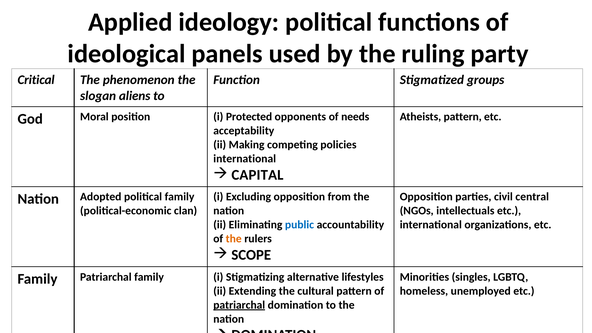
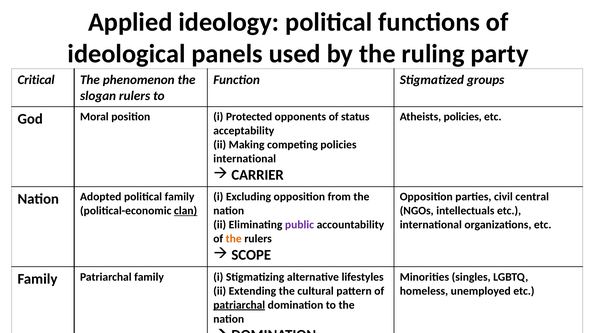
slogan aliens: aliens -> rulers
Atheists pattern: pattern -> policies
needs: needs -> status
CAPITAL: CAPITAL -> CARRIER
clan underline: none -> present
public colour: blue -> purple
